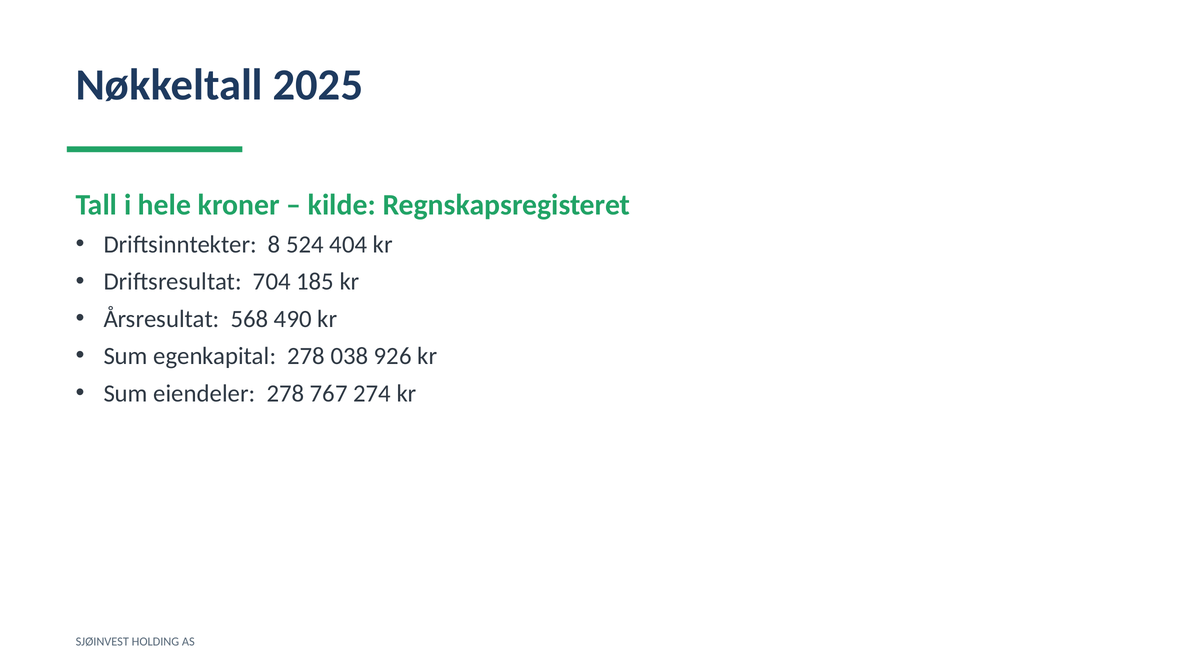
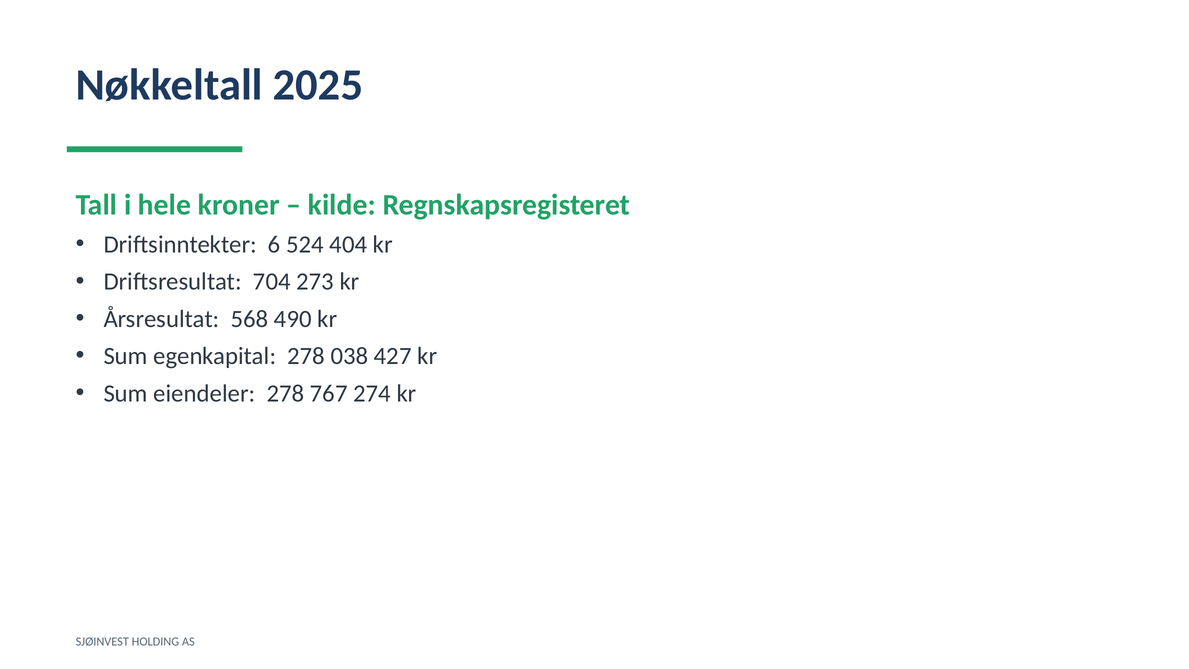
8: 8 -> 6
185: 185 -> 273
926: 926 -> 427
